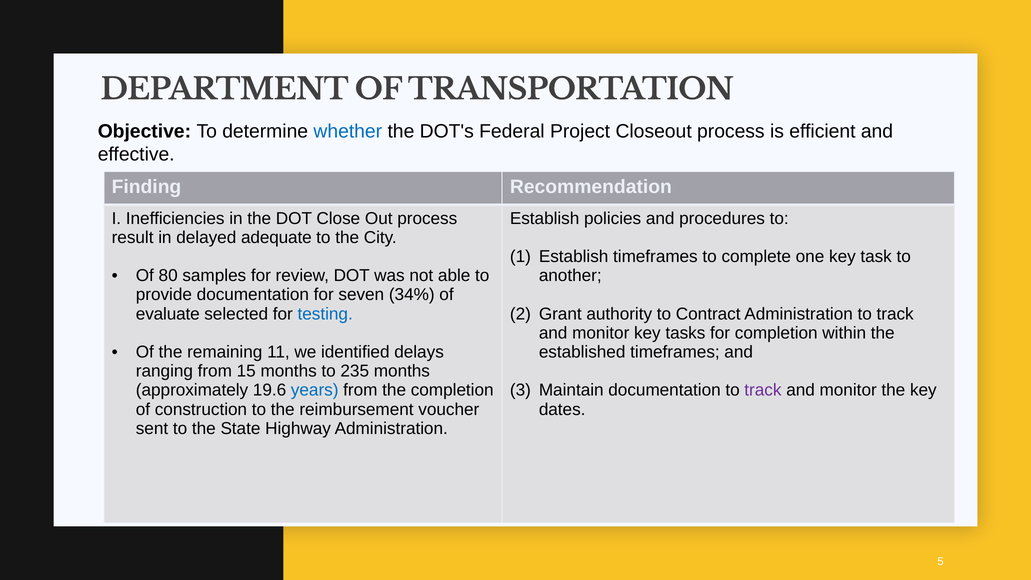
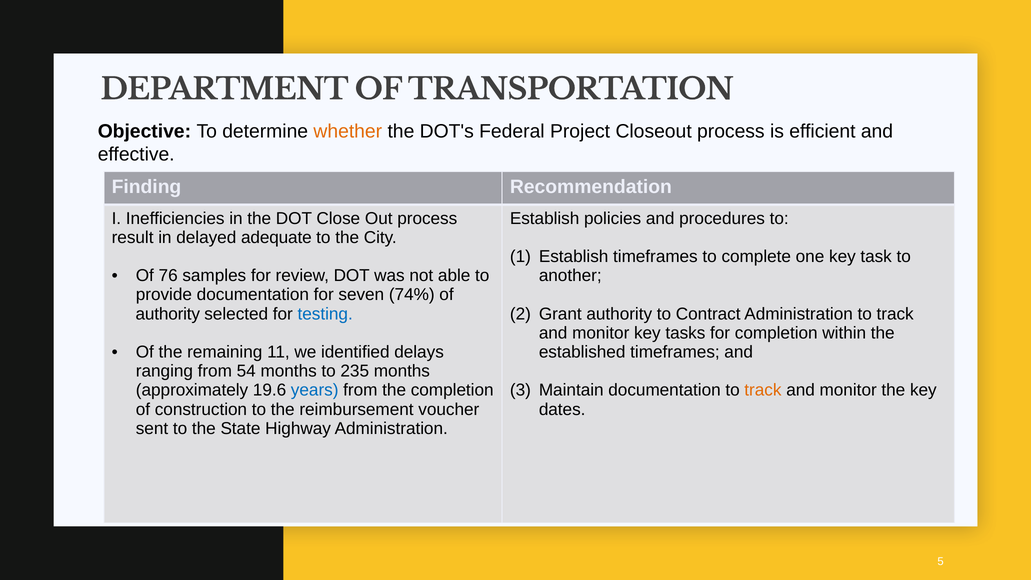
whether colour: blue -> orange
80: 80 -> 76
34%: 34% -> 74%
evaluate at (168, 314): evaluate -> authority
15: 15 -> 54
track at (763, 390) colour: purple -> orange
